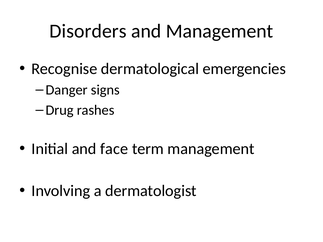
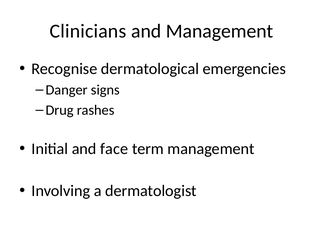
Disorders: Disorders -> Clinicians
